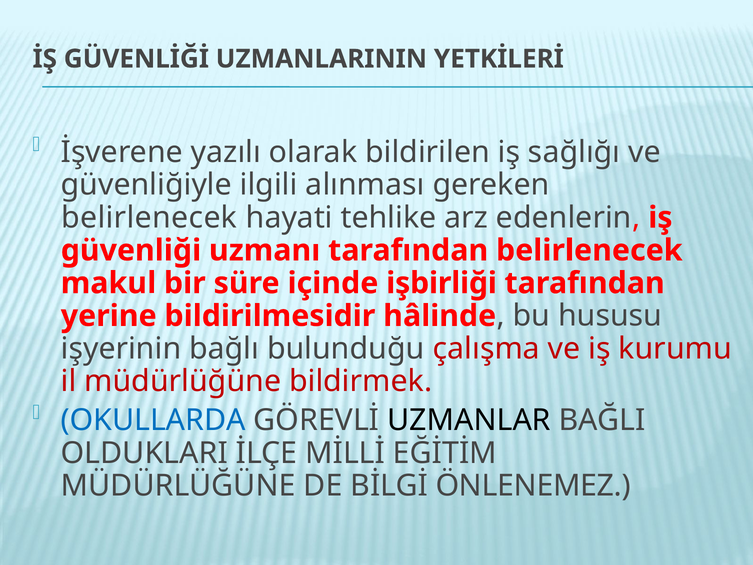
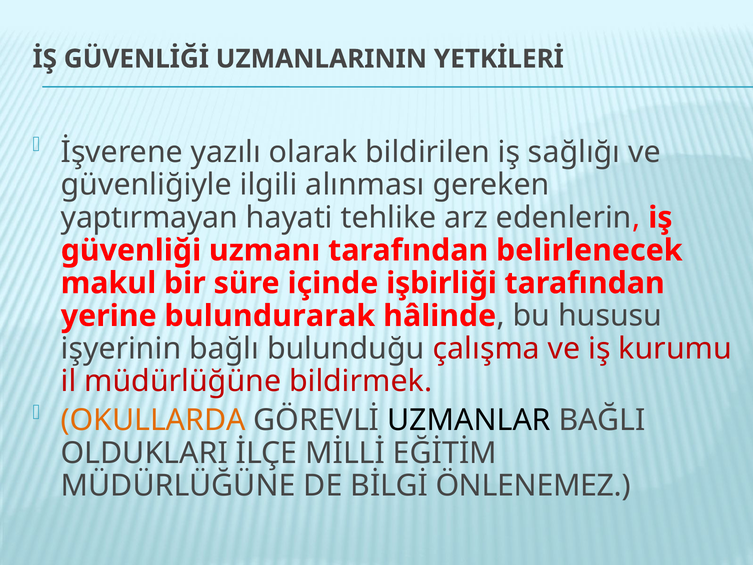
belirlenecek at (149, 218): belirlenecek -> yaptırmayan
bildirilmesidir: bildirilmesidir -> bulundurarak
OKULLARDA colour: blue -> orange
